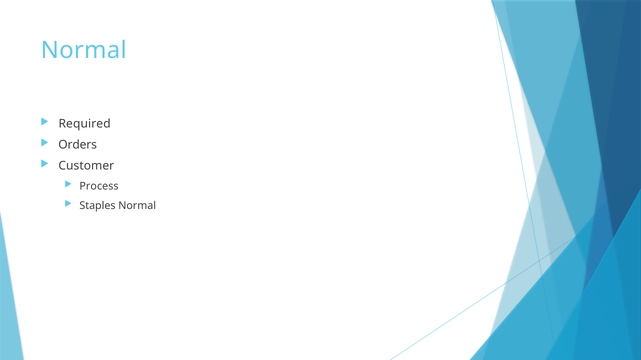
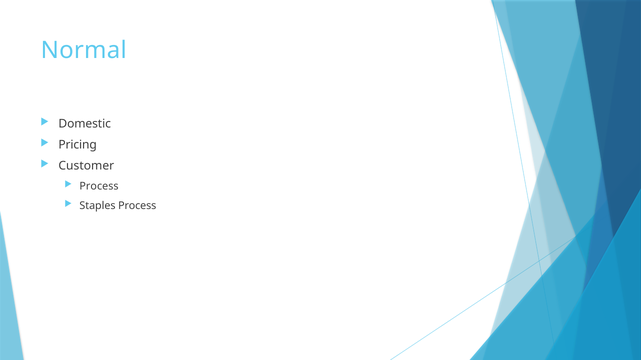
Required: Required -> Domestic
Orders: Orders -> Pricing
Staples Normal: Normal -> Process
